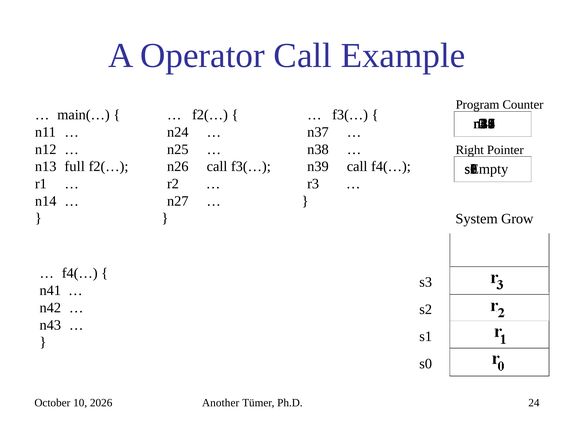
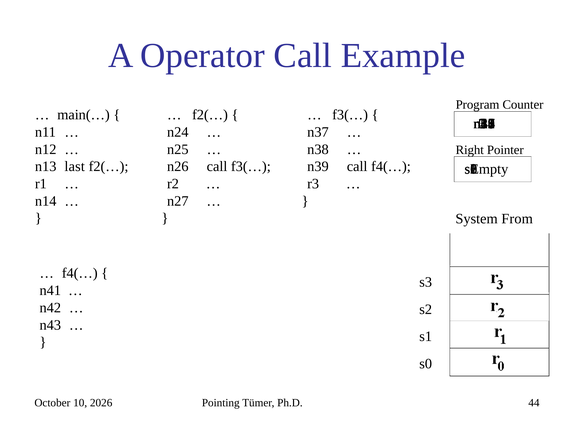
full: full -> last
Grow: Grow -> From
Another: Another -> Pointing
24: 24 -> 44
